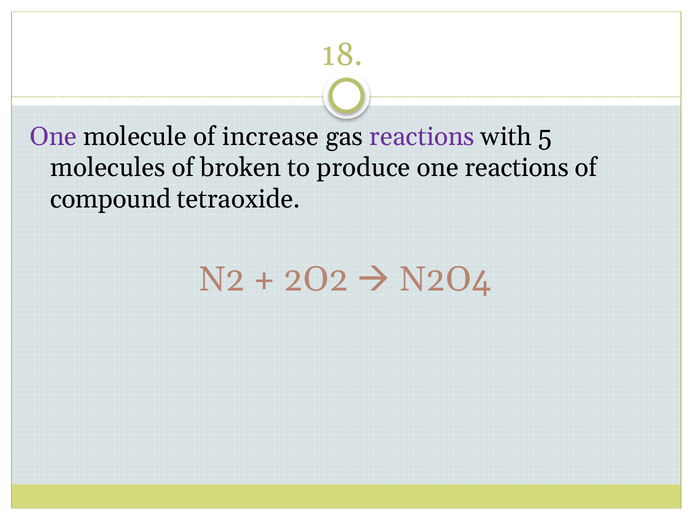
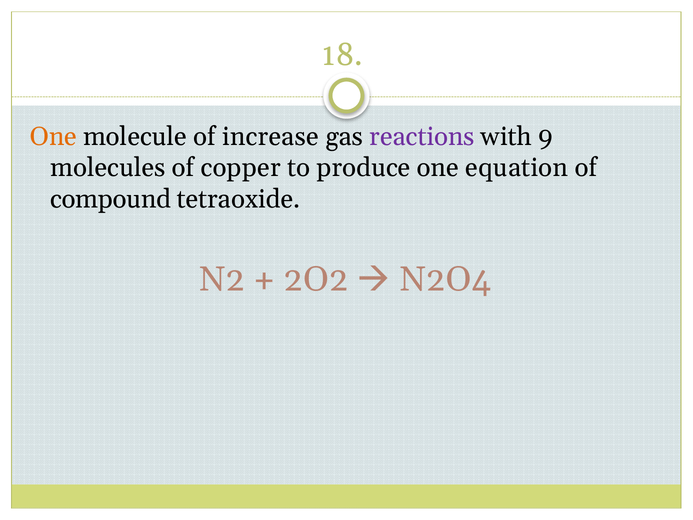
One at (53, 137) colour: purple -> orange
5: 5 -> 9
broken: broken -> copper
one reactions: reactions -> equation
